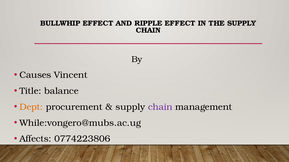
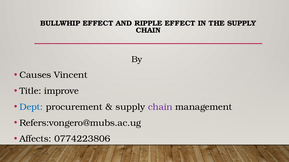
balance: balance -> improve
Dept colour: orange -> blue
While:vongero@mubs.ac.ug: While:vongero@mubs.ac.ug -> Refers:vongero@mubs.ac.ug
